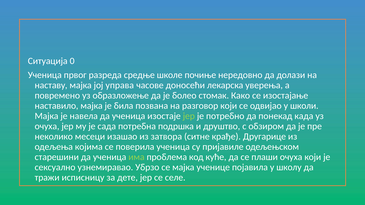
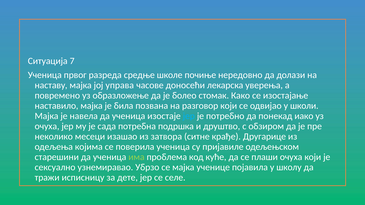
0: 0 -> 7
јер at (189, 116) colour: light green -> light blue
када: када -> иако
